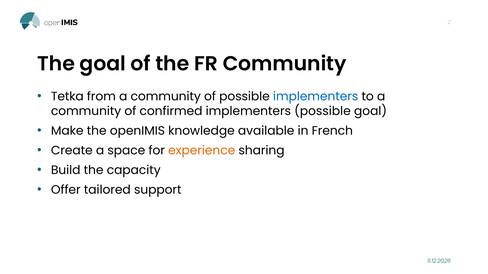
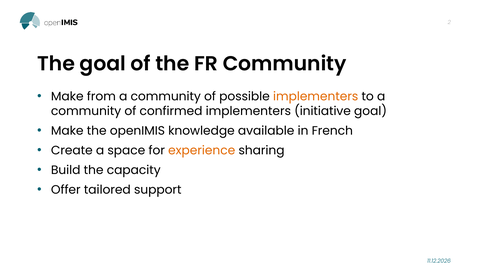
Tetka at (67, 97): Tetka -> Make
implementers at (316, 97) colour: blue -> orange
implementers possible: possible -> initiative
